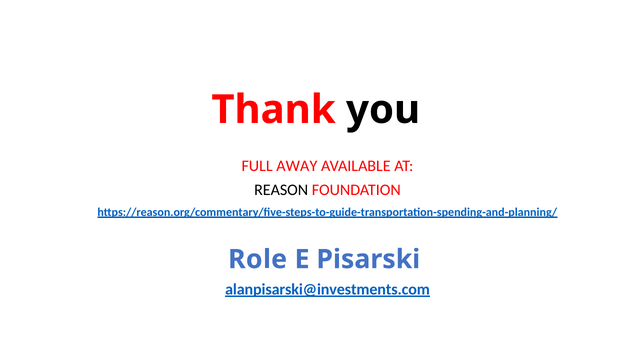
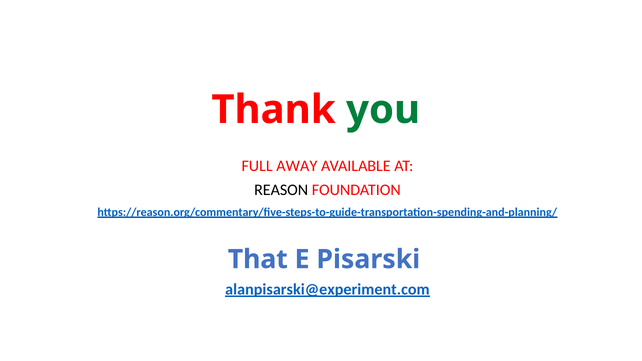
you colour: black -> green
Role: Role -> That
alanpisarski@investments.com: alanpisarski@investments.com -> alanpisarski@experiment.com
